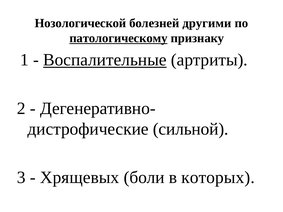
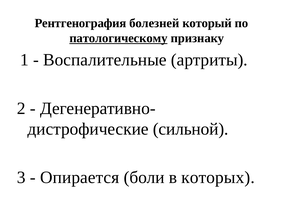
Нозологической: Нозологической -> Рентгенография
другими: другими -> который
Воспалительные underline: present -> none
Хрящевых: Хрящевых -> Опирается
